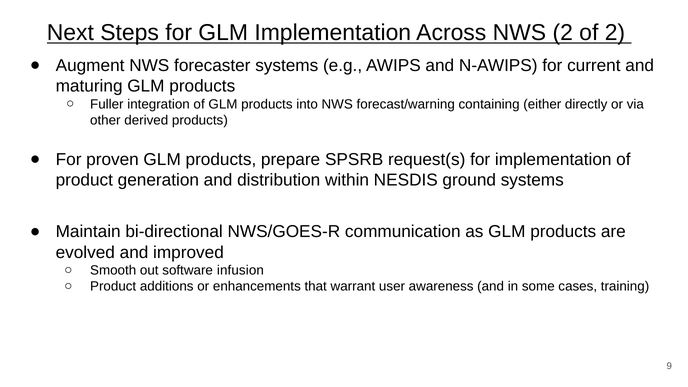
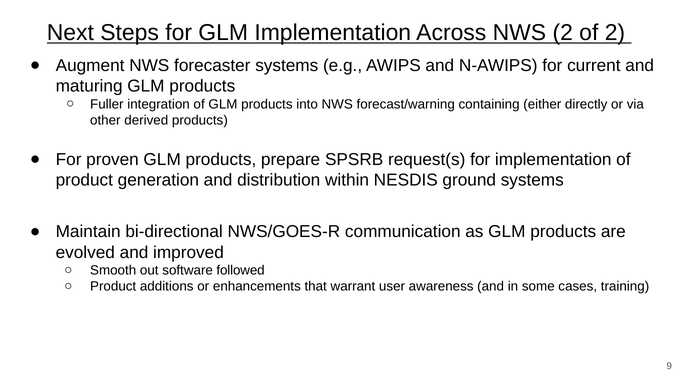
infusion: infusion -> followed
